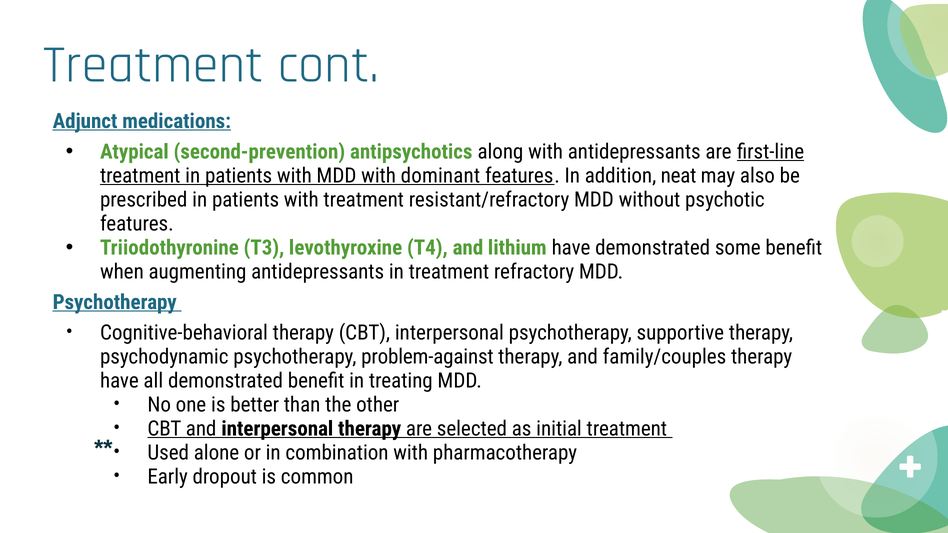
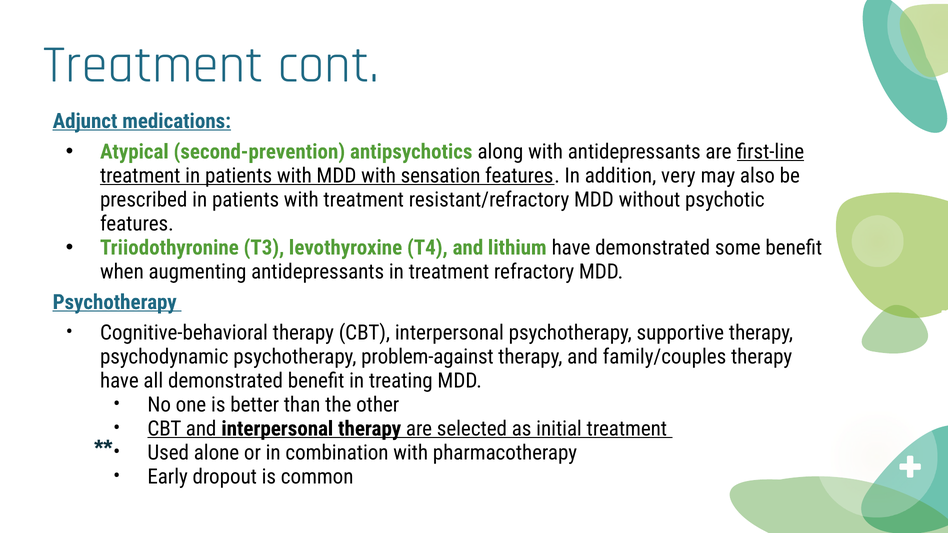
dominant: dominant -> sensation
neat: neat -> very
